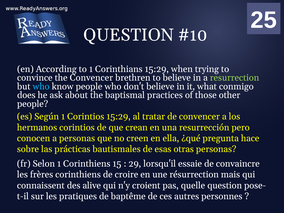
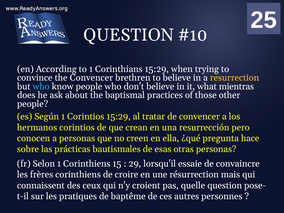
resurrection colour: light green -> yellow
conmigo: conmigo -> mientras
alive: alive -> ceux
